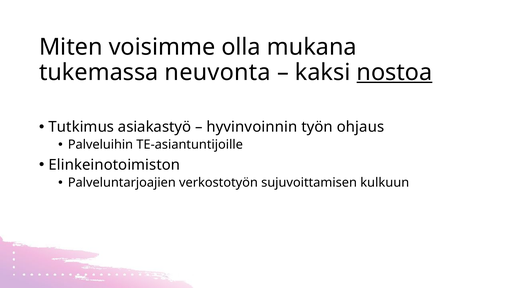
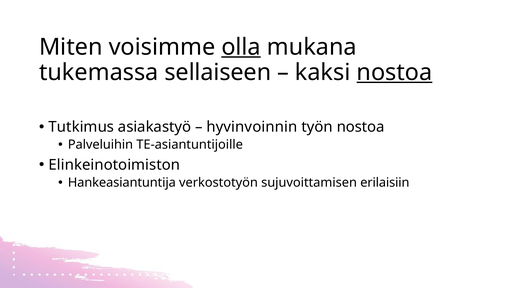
olla underline: none -> present
neuvonta: neuvonta -> sellaiseen
työn ohjaus: ohjaus -> nostoa
Palveluntarjoajien: Palveluntarjoajien -> Hankeasiantuntija
kulkuun: kulkuun -> erilaisiin
